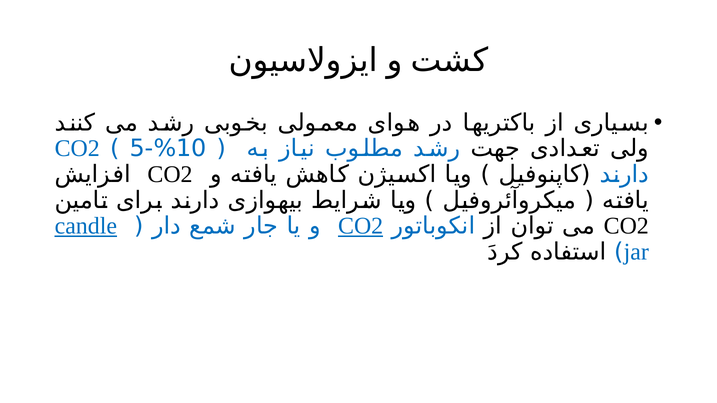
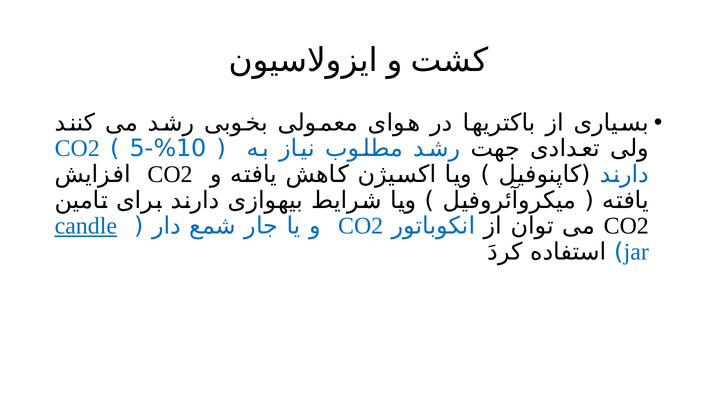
CO2 at (361, 226) underline: present -> none
